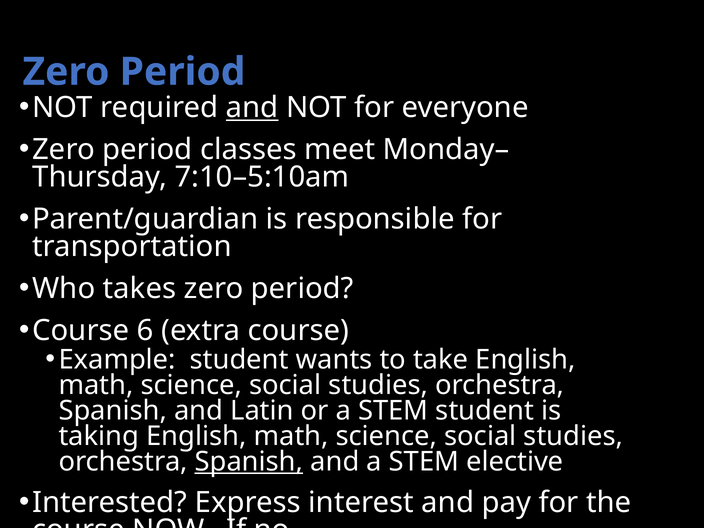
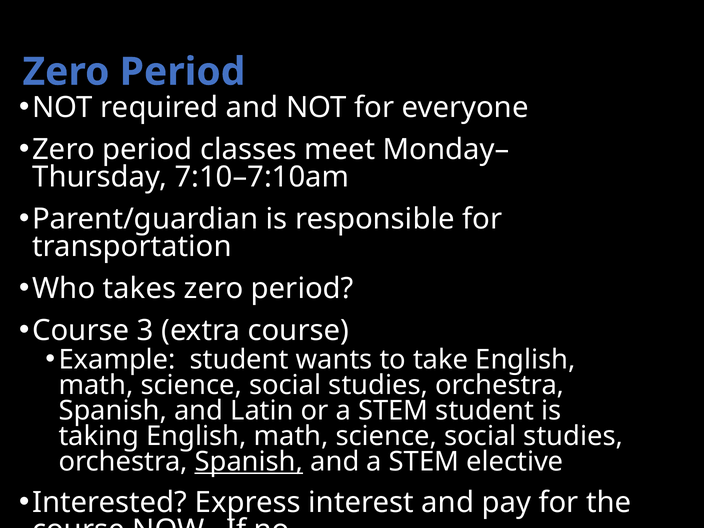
and at (252, 108) underline: present -> none
7:10–5:10am: 7:10–5:10am -> 7:10–7:10am
6: 6 -> 3
